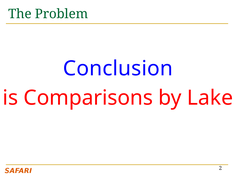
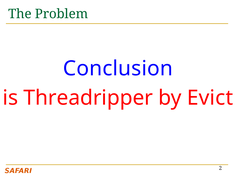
Comparisons: Comparisons -> Threadripper
Lake: Lake -> Evict
